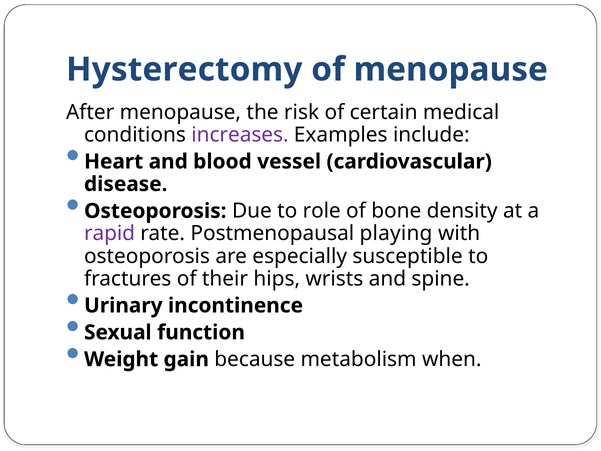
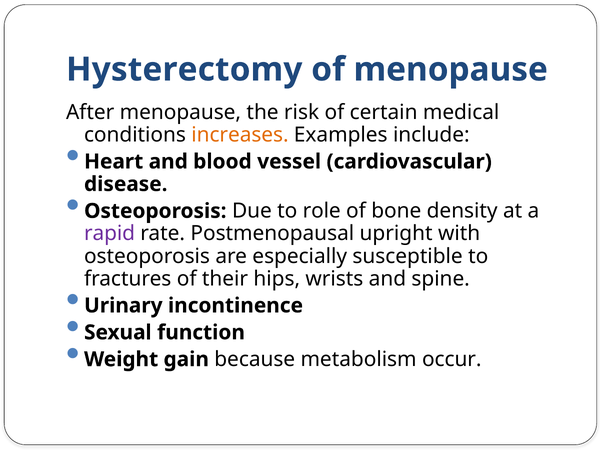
increases colour: purple -> orange
playing: playing -> upright
when: when -> occur
